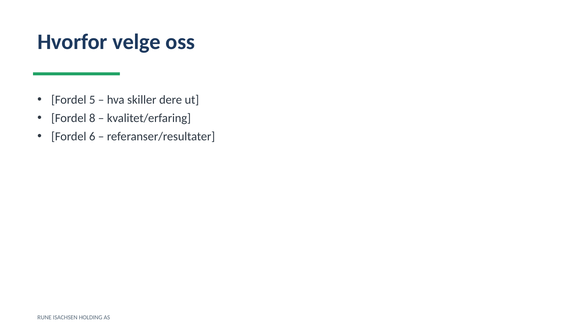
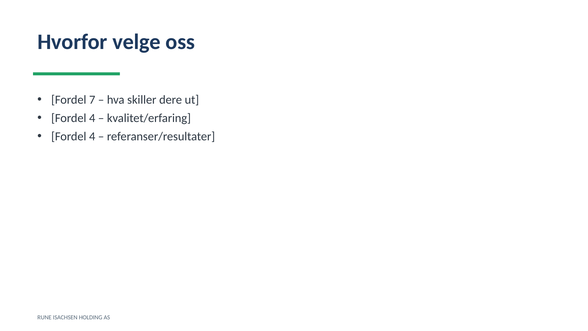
5: 5 -> 7
8 at (92, 118): 8 -> 4
6 at (92, 136): 6 -> 4
